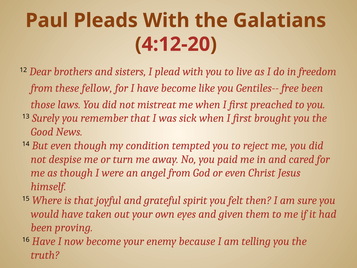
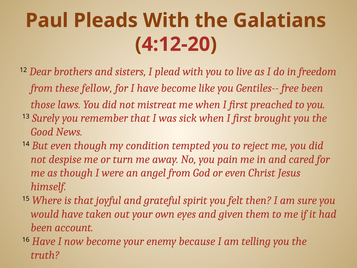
paid: paid -> pain
proving: proving -> account
